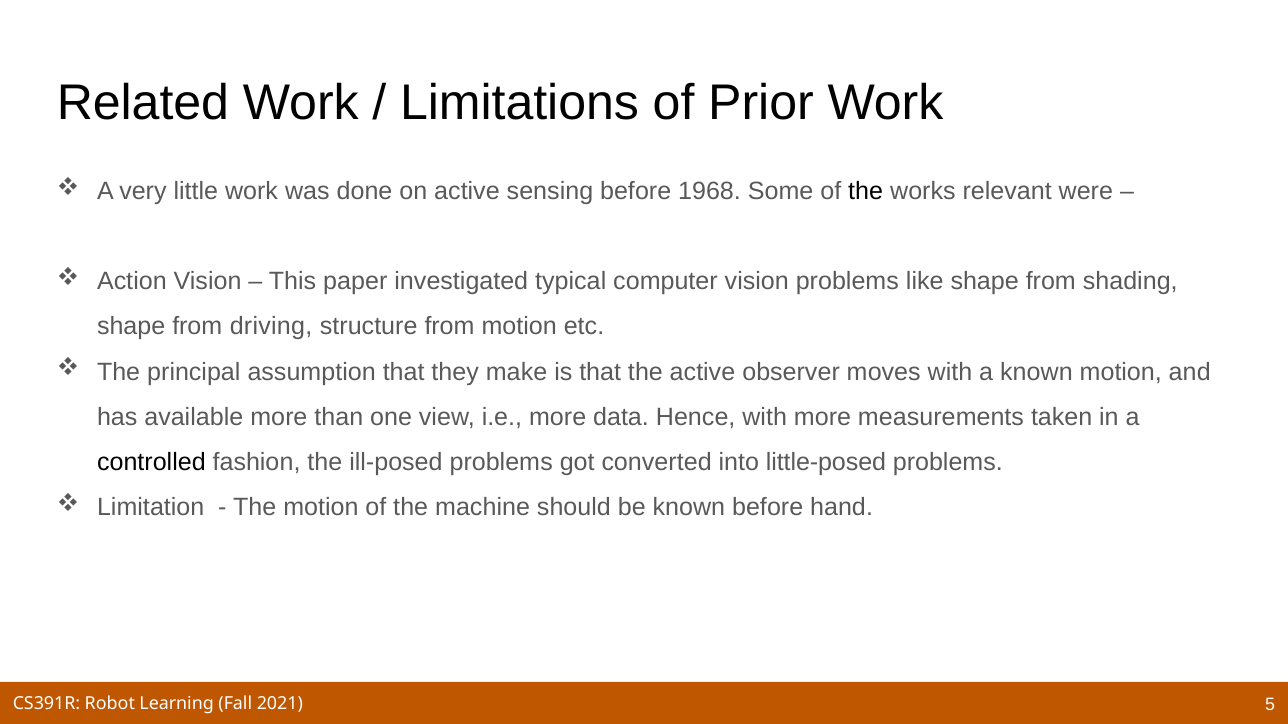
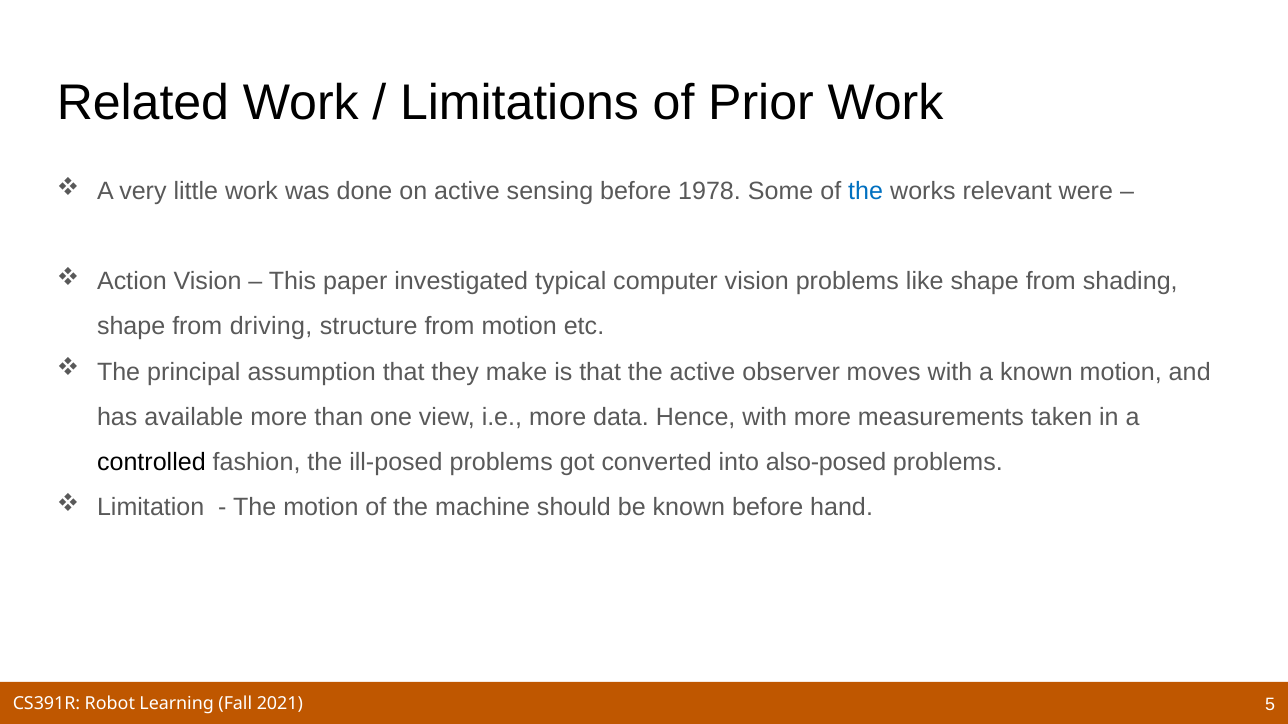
1968: 1968 -> 1978
the at (866, 192) colour: black -> blue
little-posed: little-posed -> also-posed
